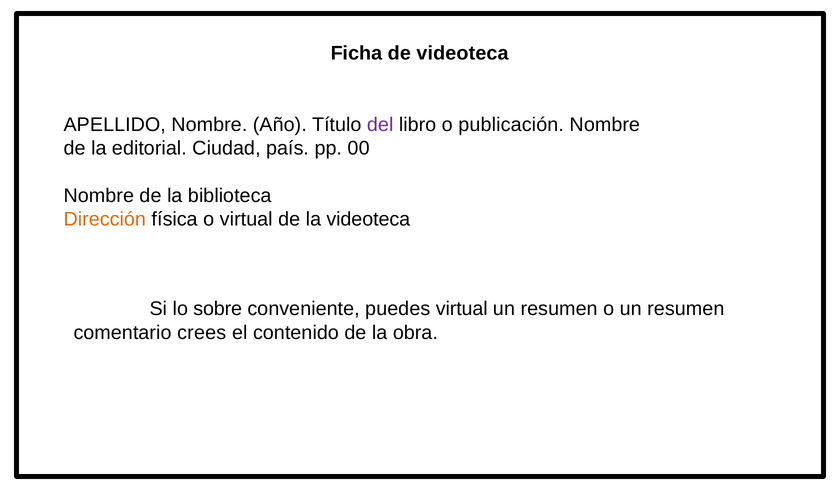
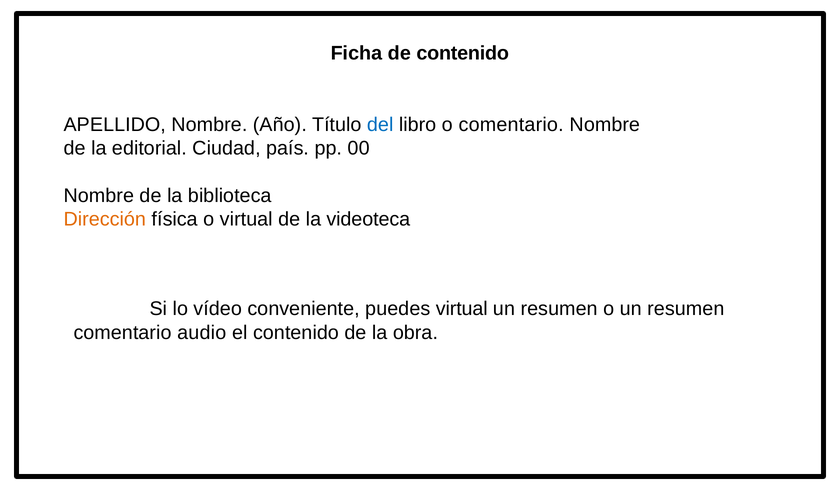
de videoteca: videoteca -> contenido
del colour: purple -> blue
o publicación: publicación -> comentario
sobre: sobre -> vídeo
crees: crees -> audio
